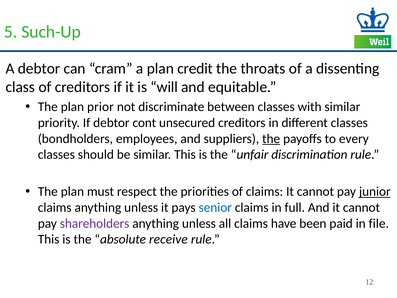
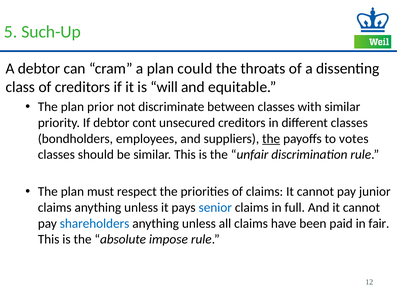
credit: credit -> could
every: every -> votes
junior underline: present -> none
shareholders colour: purple -> blue
file: file -> fair
receive: receive -> impose
